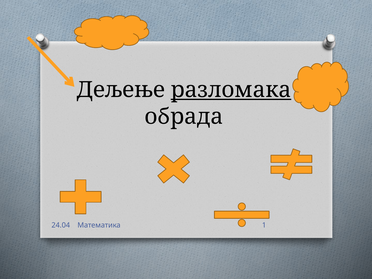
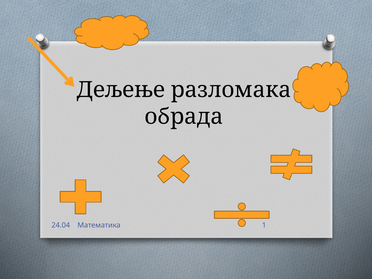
разломака underline: present -> none
